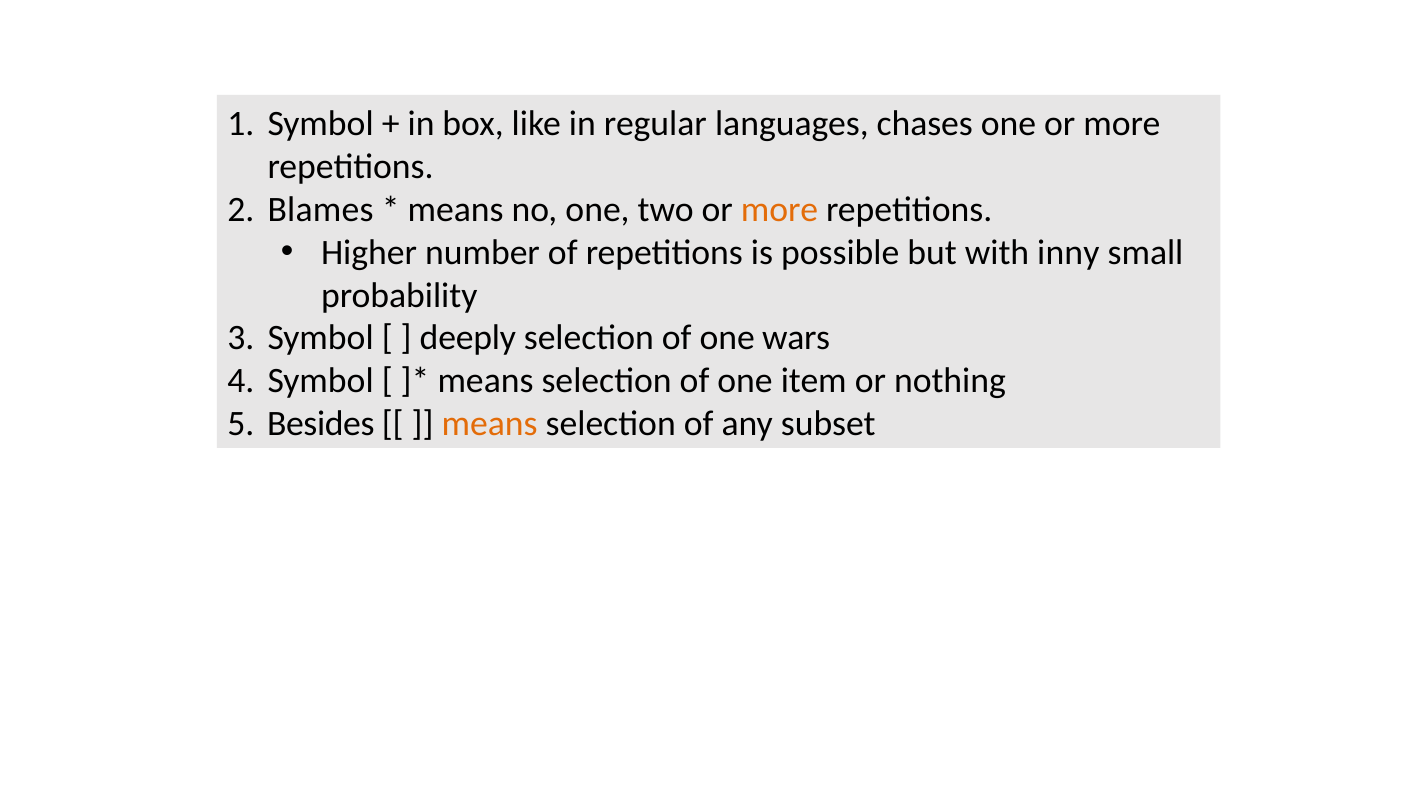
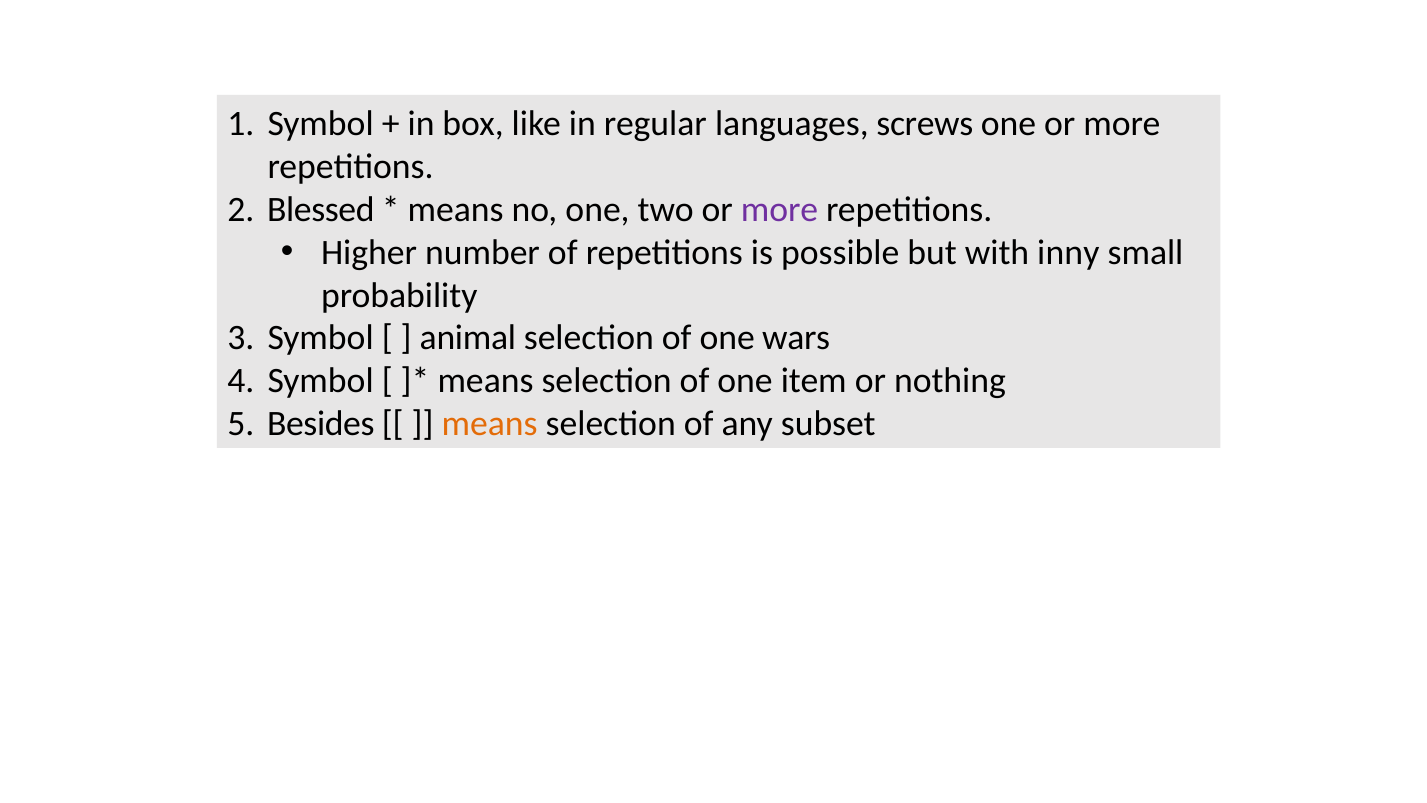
chases: chases -> screws
Blames: Blames -> Blessed
more at (780, 210) colour: orange -> purple
deeply: deeply -> animal
